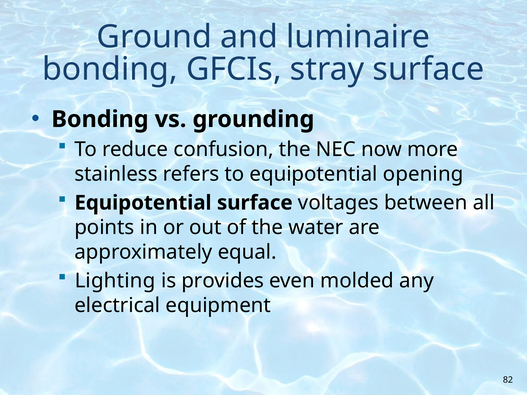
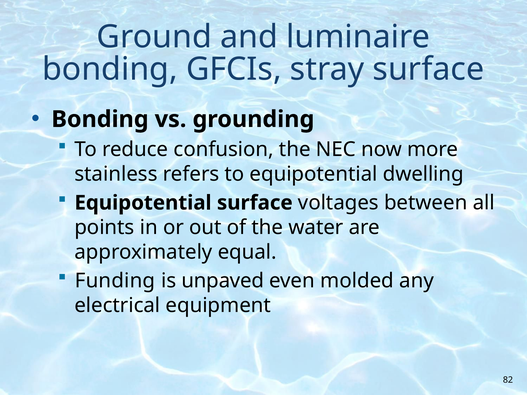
opening: opening -> dwelling
Lighting: Lighting -> Funding
provides: provides -> unpaved
